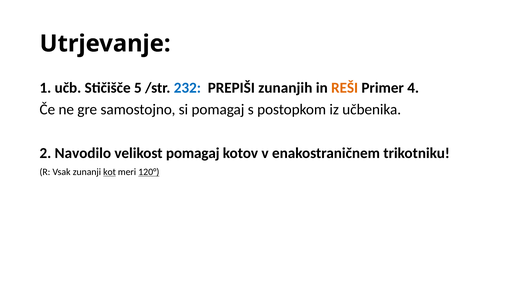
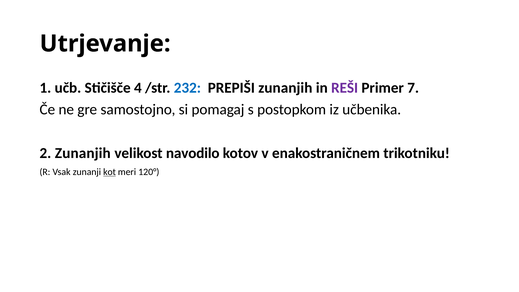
5: 5 -> 4
REŠI colour: orange -> purple
4: 4 -> 7
2 Navodilo: Navodilo -> Zunanjih
velikost pomagaj: pomagaj -> navodilo
120° underline: present -> none
